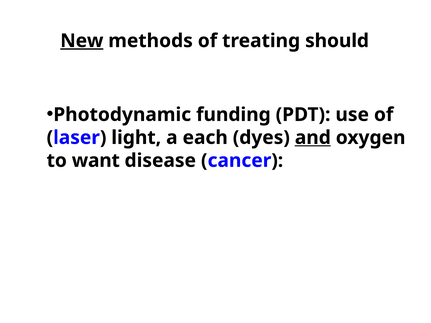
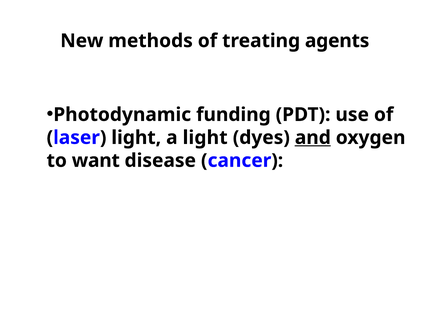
New underline: present -> none
should: should -> agents
a each: each -> light
